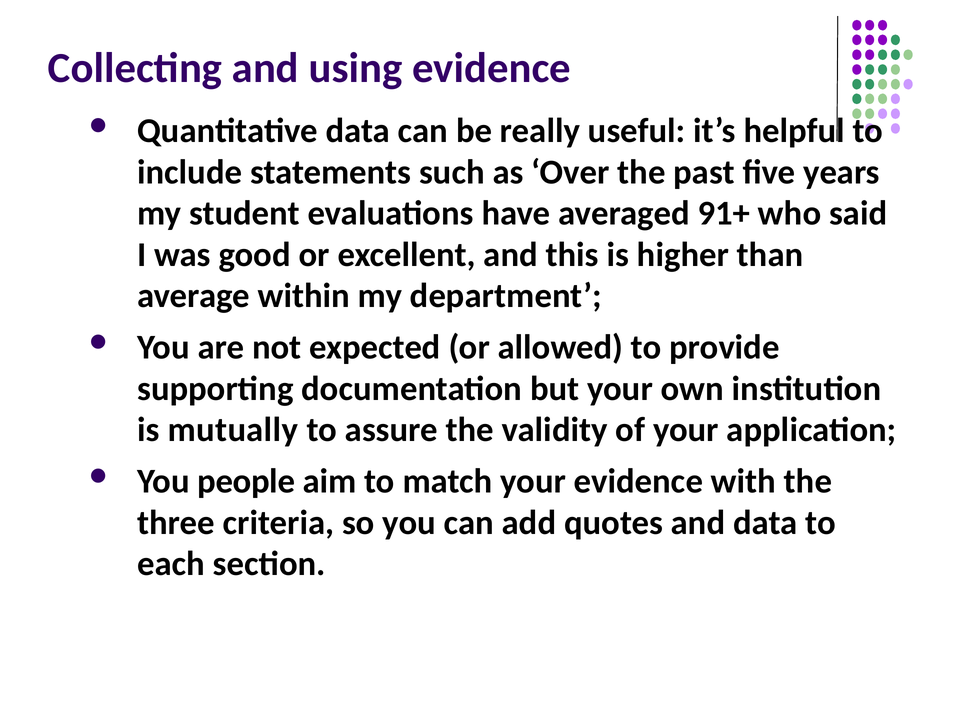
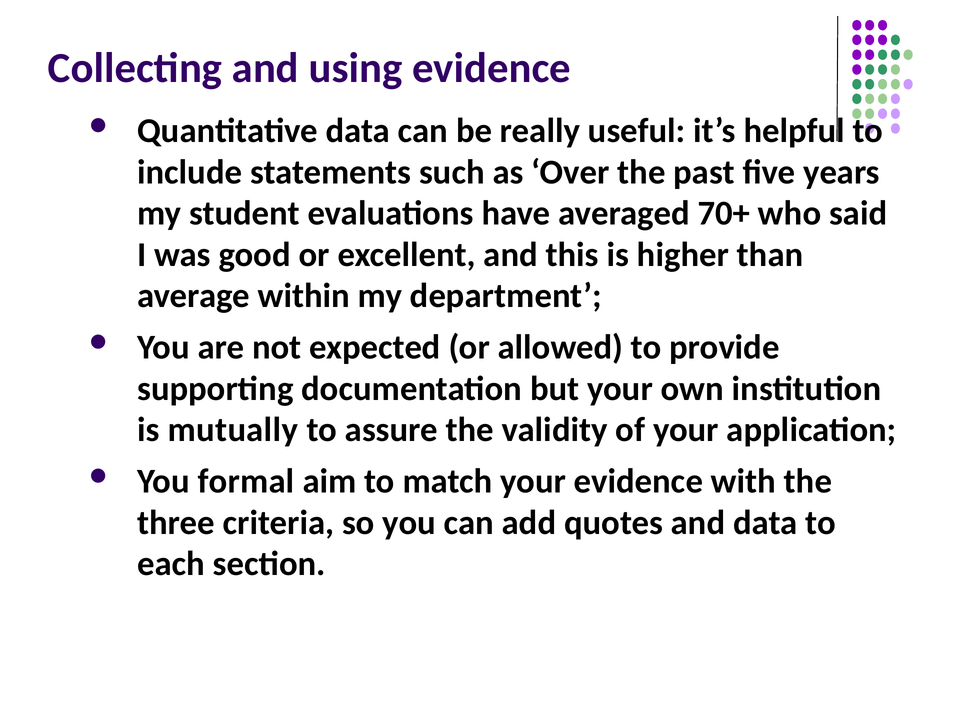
91+: 91+ -> 70+
people: people -> formal
